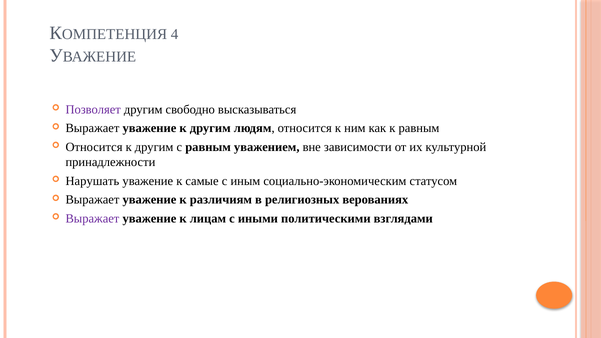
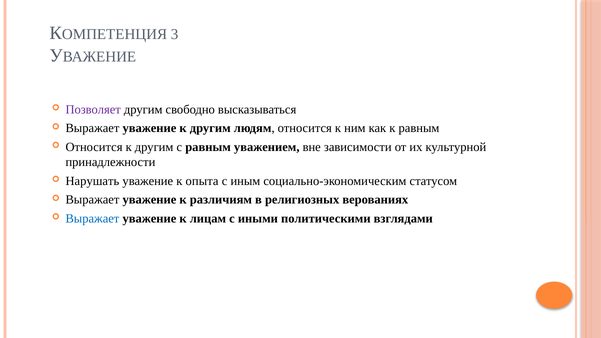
4: 4 -> 3
самые: самые -> опыта
Выражает at (92, 219) colour: purple -> blue
